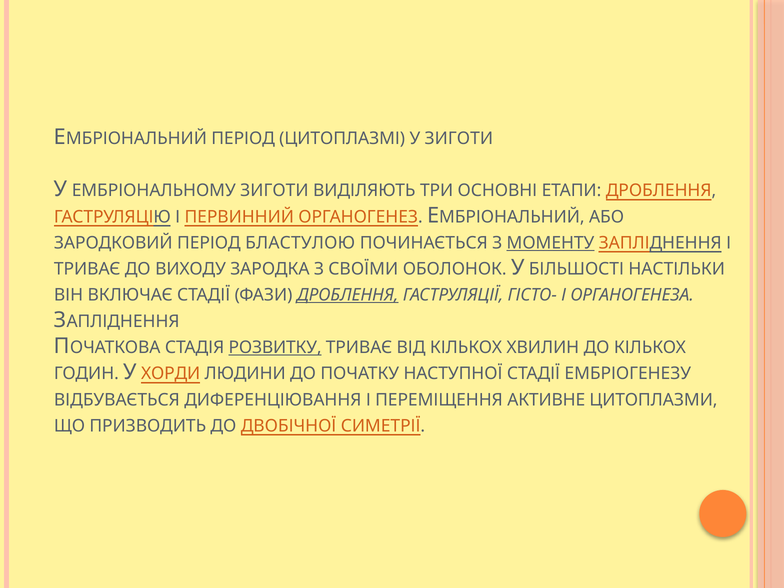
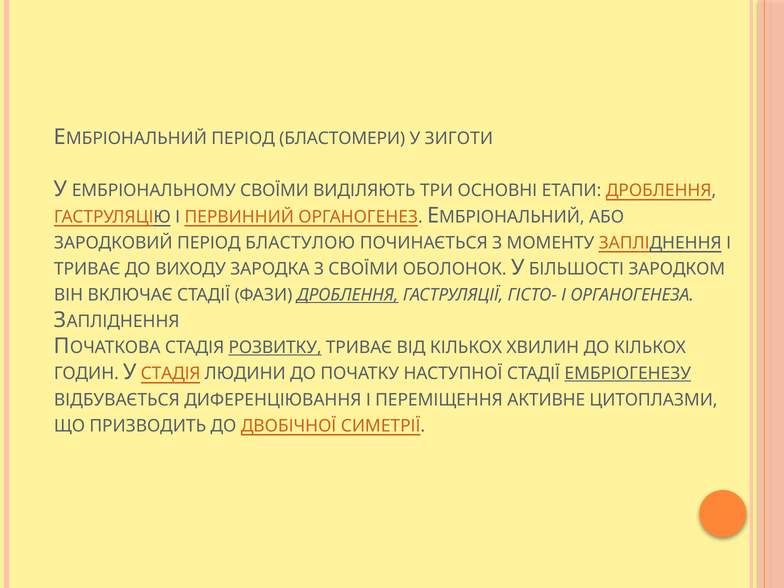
ЦИТОПЛАЗМІ: ЦИТОПЛАЗМІ -> БЛАСТОМЕРИ
ЕМБРІОНАЛЬНОМУ ЗИГОТИ: ЗИГОТИ -> СВОЇМИ
МОМЕНТУ underline: present -> none
НАСТІЛЬКИ: НАСТІЛЬКИ -> ЗАРОДКОМ
У ХОРДИ: ХОРДИ -> СТАДІЯ
ЕМБРІОГЕНЕЗУ underline: none -> present
